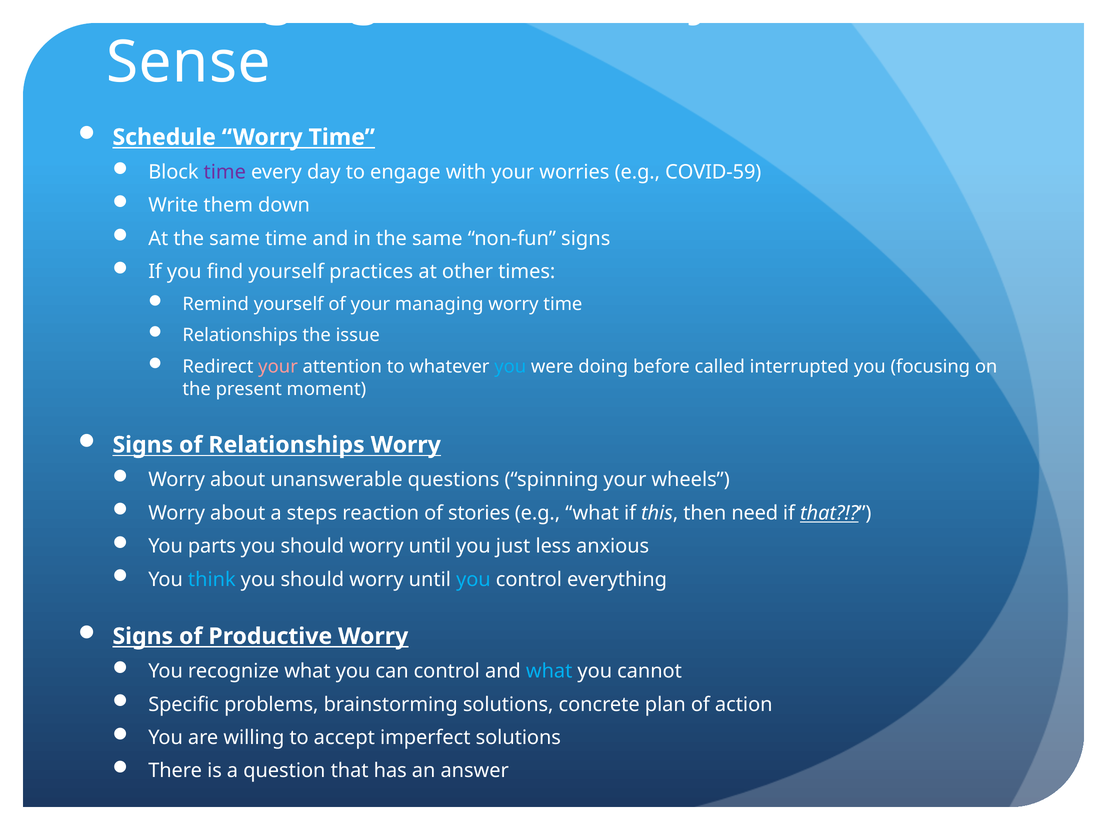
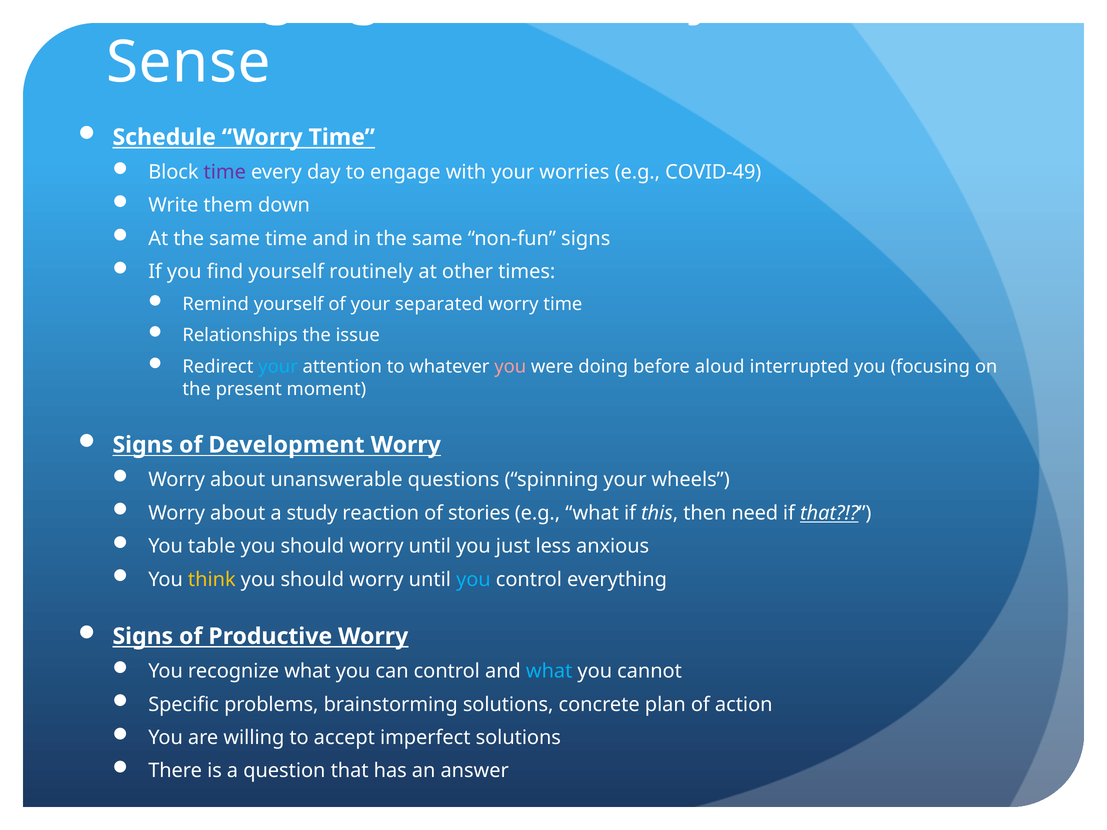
COVID-59: COVID-59 -> COVID-49
practices: practices -> routinely
your managing: managing -> separated
your at (278, 367) colour: pink -> light blue
you at (510, 367) colour: light blue -> pink
called: called -> aloud
of Relationships: Relationships -> Development
steps: steps -> study
parts: parts -> table
think colour: light blue -> yellow
